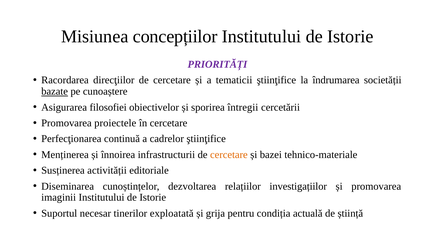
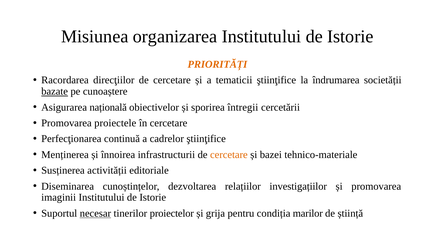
concepțiilor: concepțiilor -> organizarea
PRIORITĂȚI colour: purple -> orange
filosofiei: filosofiei -> națională
necesar underline: none -> present
exploatată: exploatată -> proiectelor
actuală: actuală -> marilor
